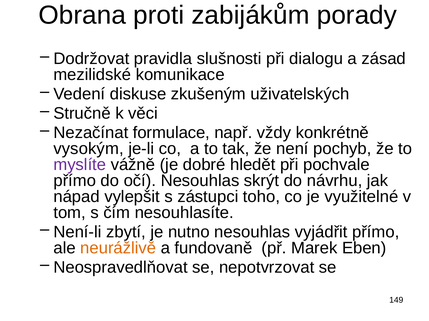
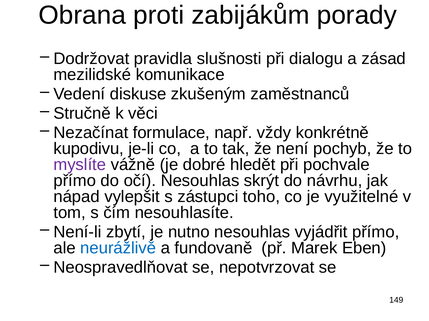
uživatelských: uživatelských -> zaměstnanců
vysokým: vysokým -> kupodivu
neurážlivě colour: orange -> blue
